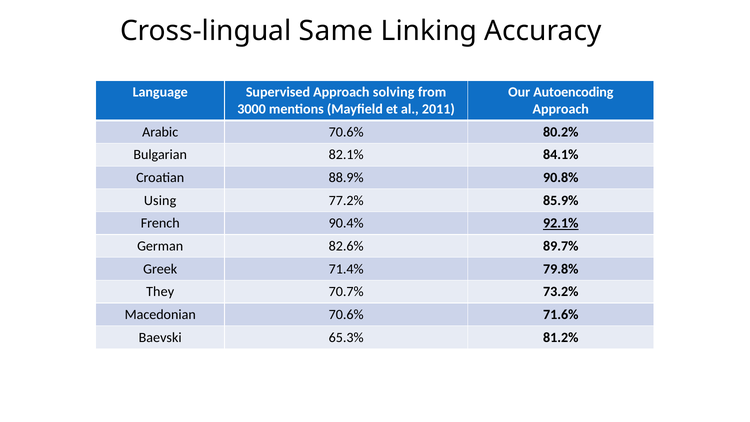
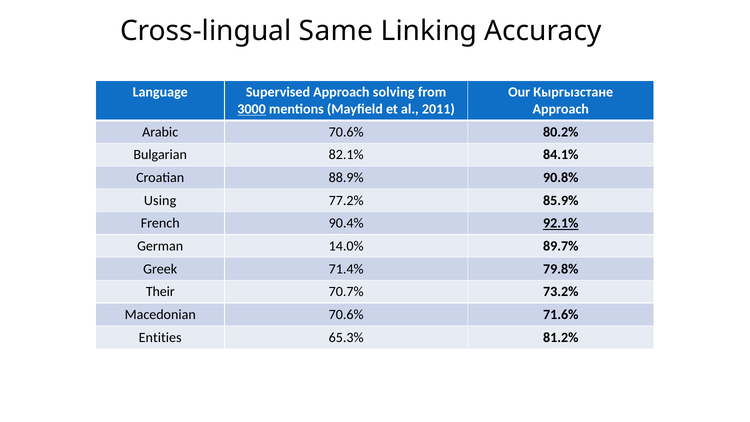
Autoencoding: Autoencoding -> Кыргызстане
3000 underline: none -> present
82.6%: 82.6% -> 14.0%
They: They -> Their
Baevski: Baevski -> Entities
